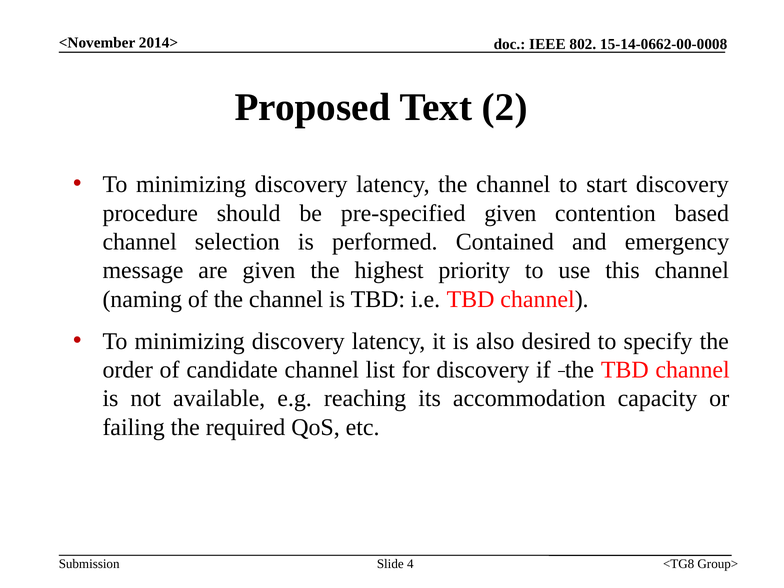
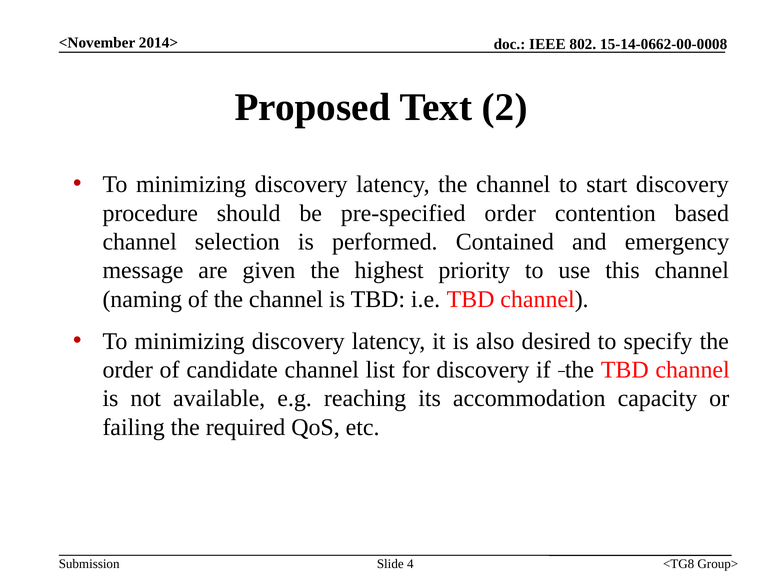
pre-specified given: given -> order
